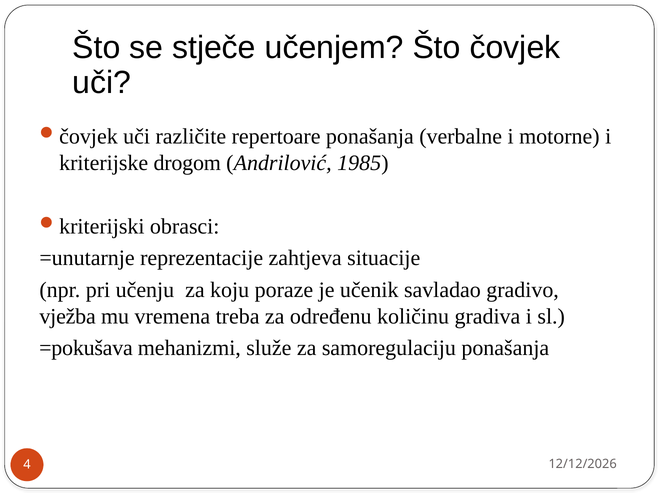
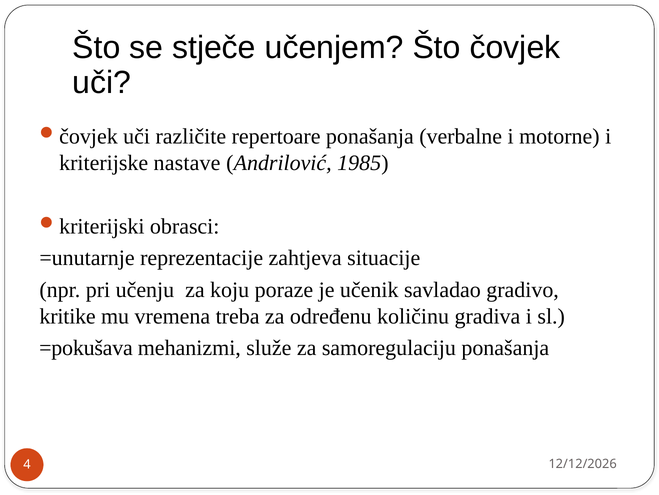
drogom: drogom -> nastave
vježba: vježba -> kritike
